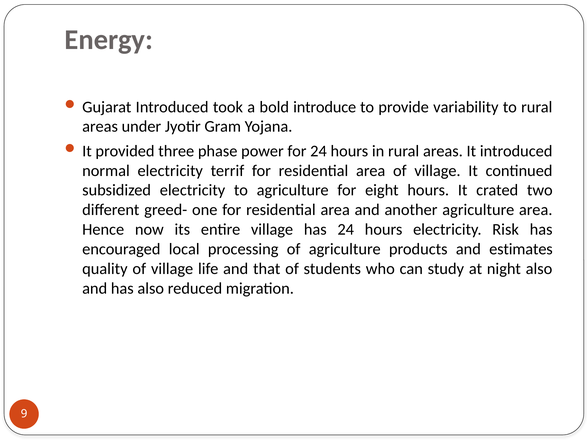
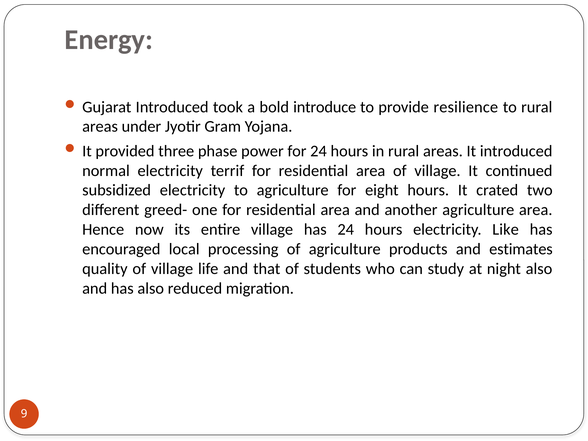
variability: variability -> resilience
Risk: Risk -> Like
